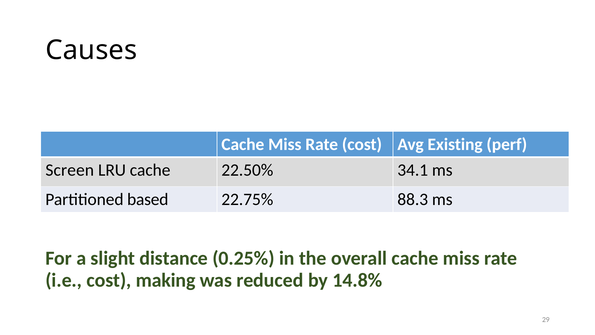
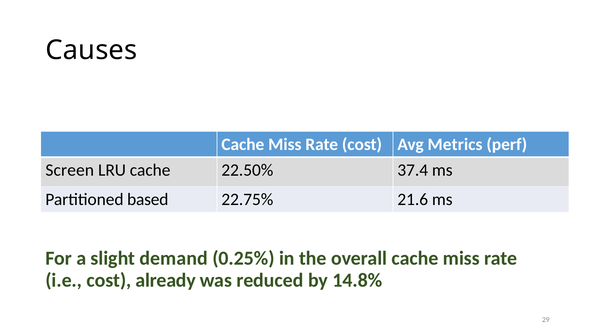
Existing: Existing -> Metrics
34.1: 34.1 -> 37.4
88.3: 88.3 -> 21.6
distance: distance -> demand
making: making -> already
